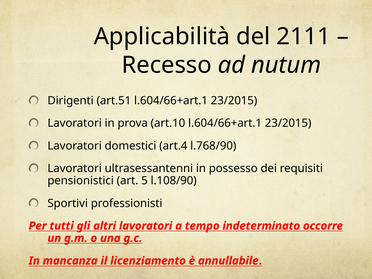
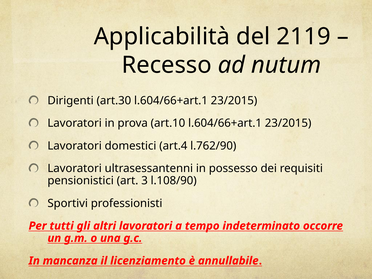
2111: 2111 -> 2119
art.51: art.51 -> art.30
l.768/90: l.768/90 -> l.762/90
5: 5 -> 3
